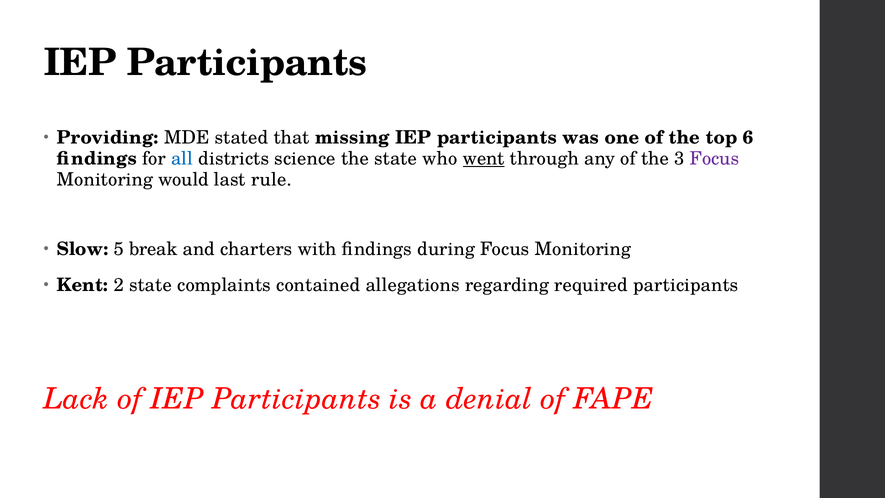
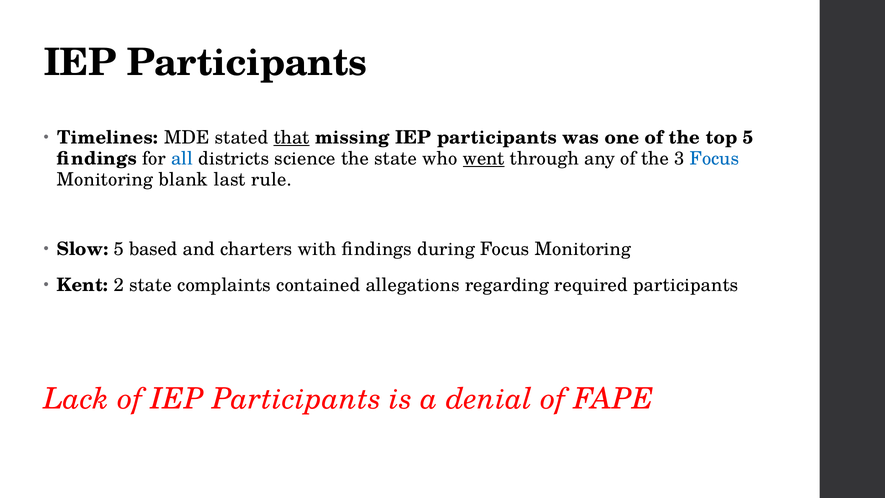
Providing: Providing -> Timelines
that underline: none -> present
top 6: 6 -> 5
Focus at (714, 159) colour: purple -> blue
would: would -> blank
break: break -> based
